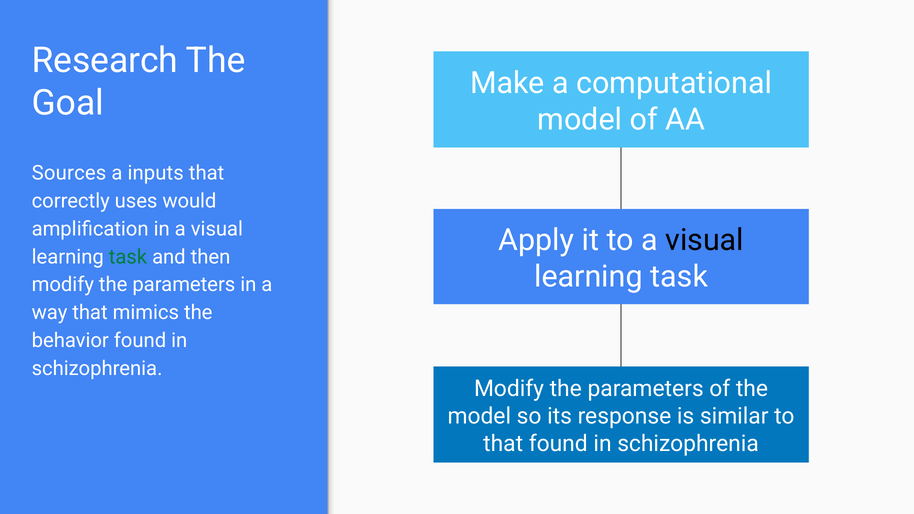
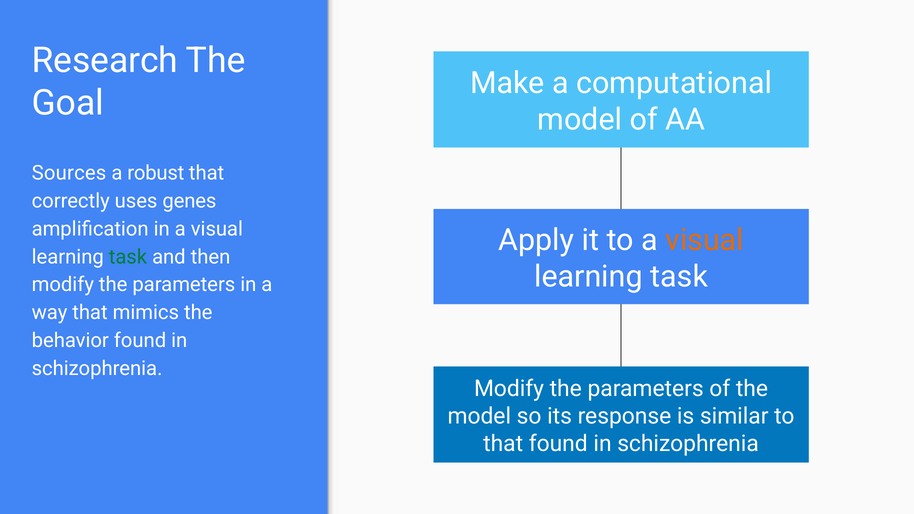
inputs: inputs -> robust
would: would -> genes
visual at (705, 240) colour: black -> orange
